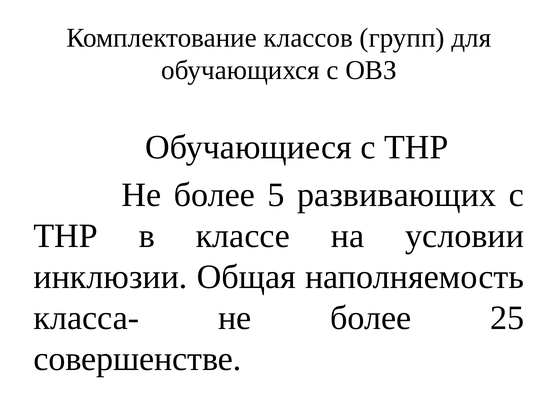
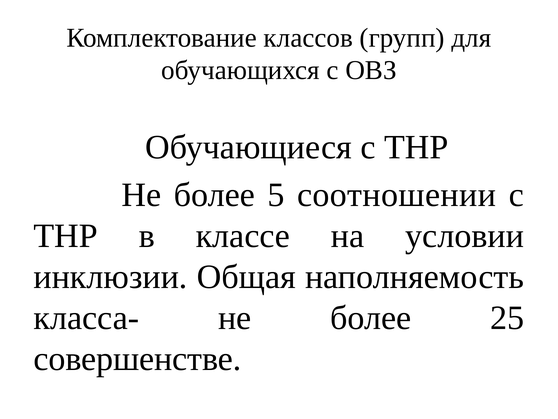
развивающих: развивающих -> соотношении
